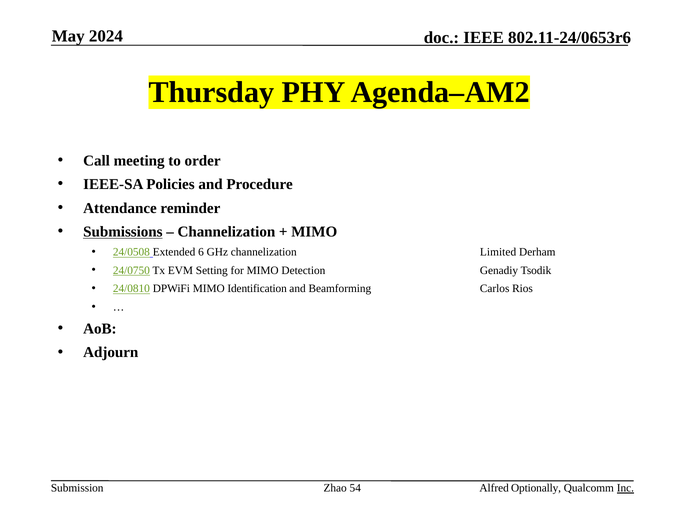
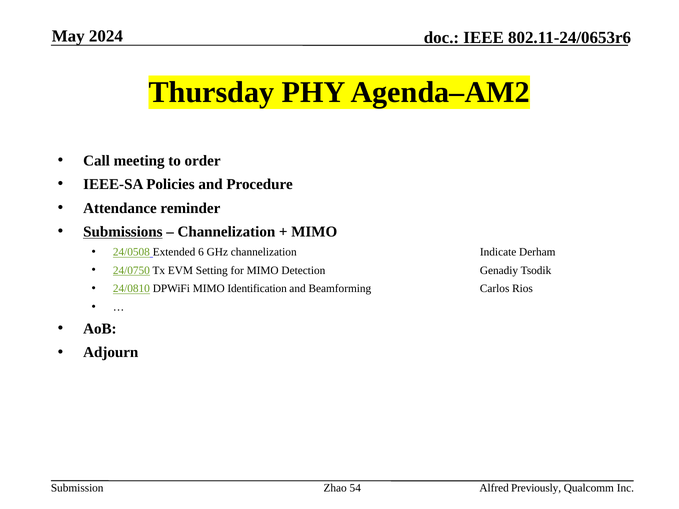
Limited: Limited -> Indicate
Optionally: Optionally -> Previously
Inc underline: present -> none
